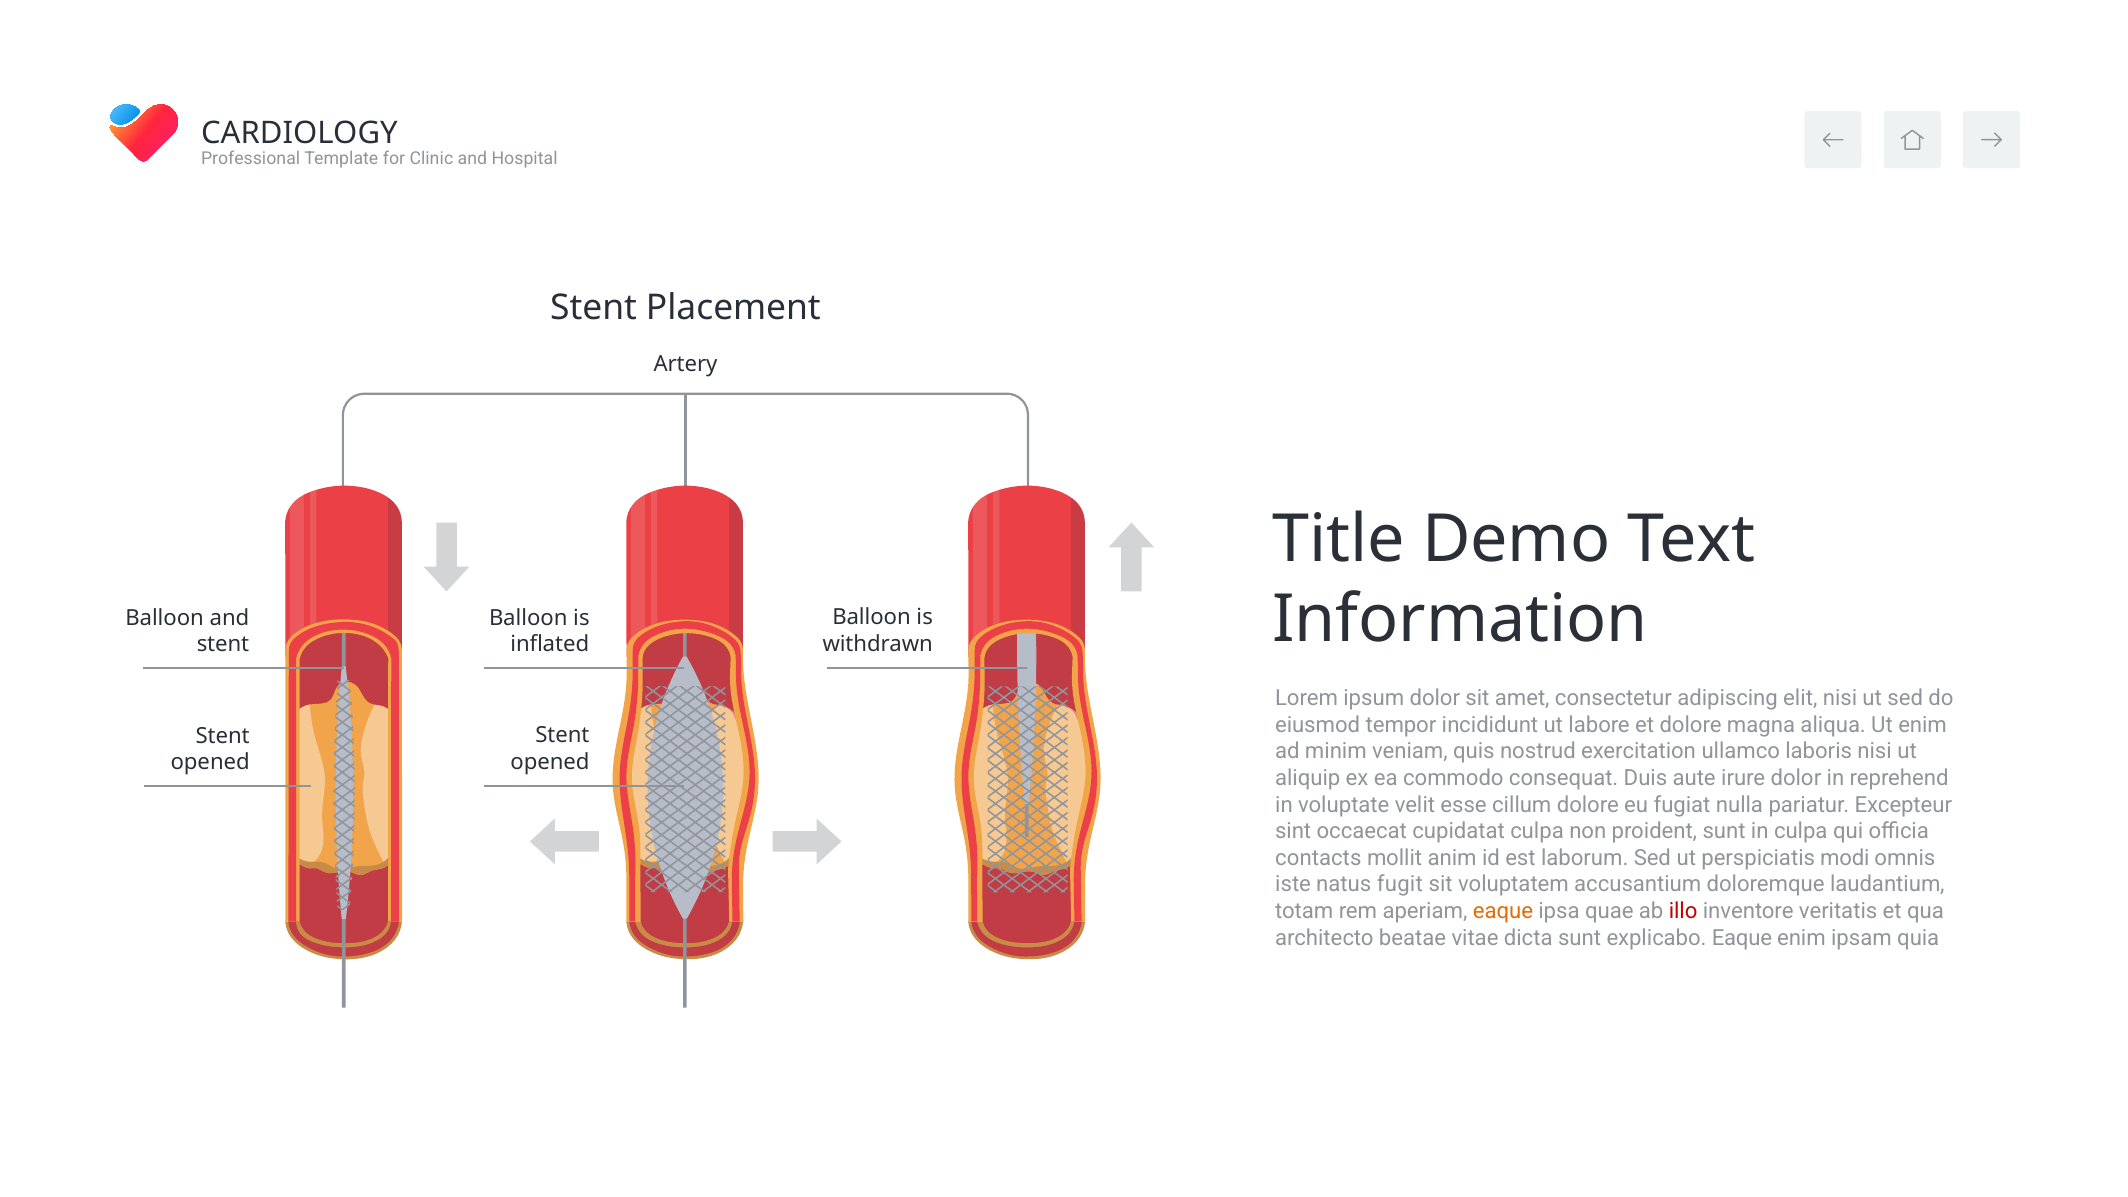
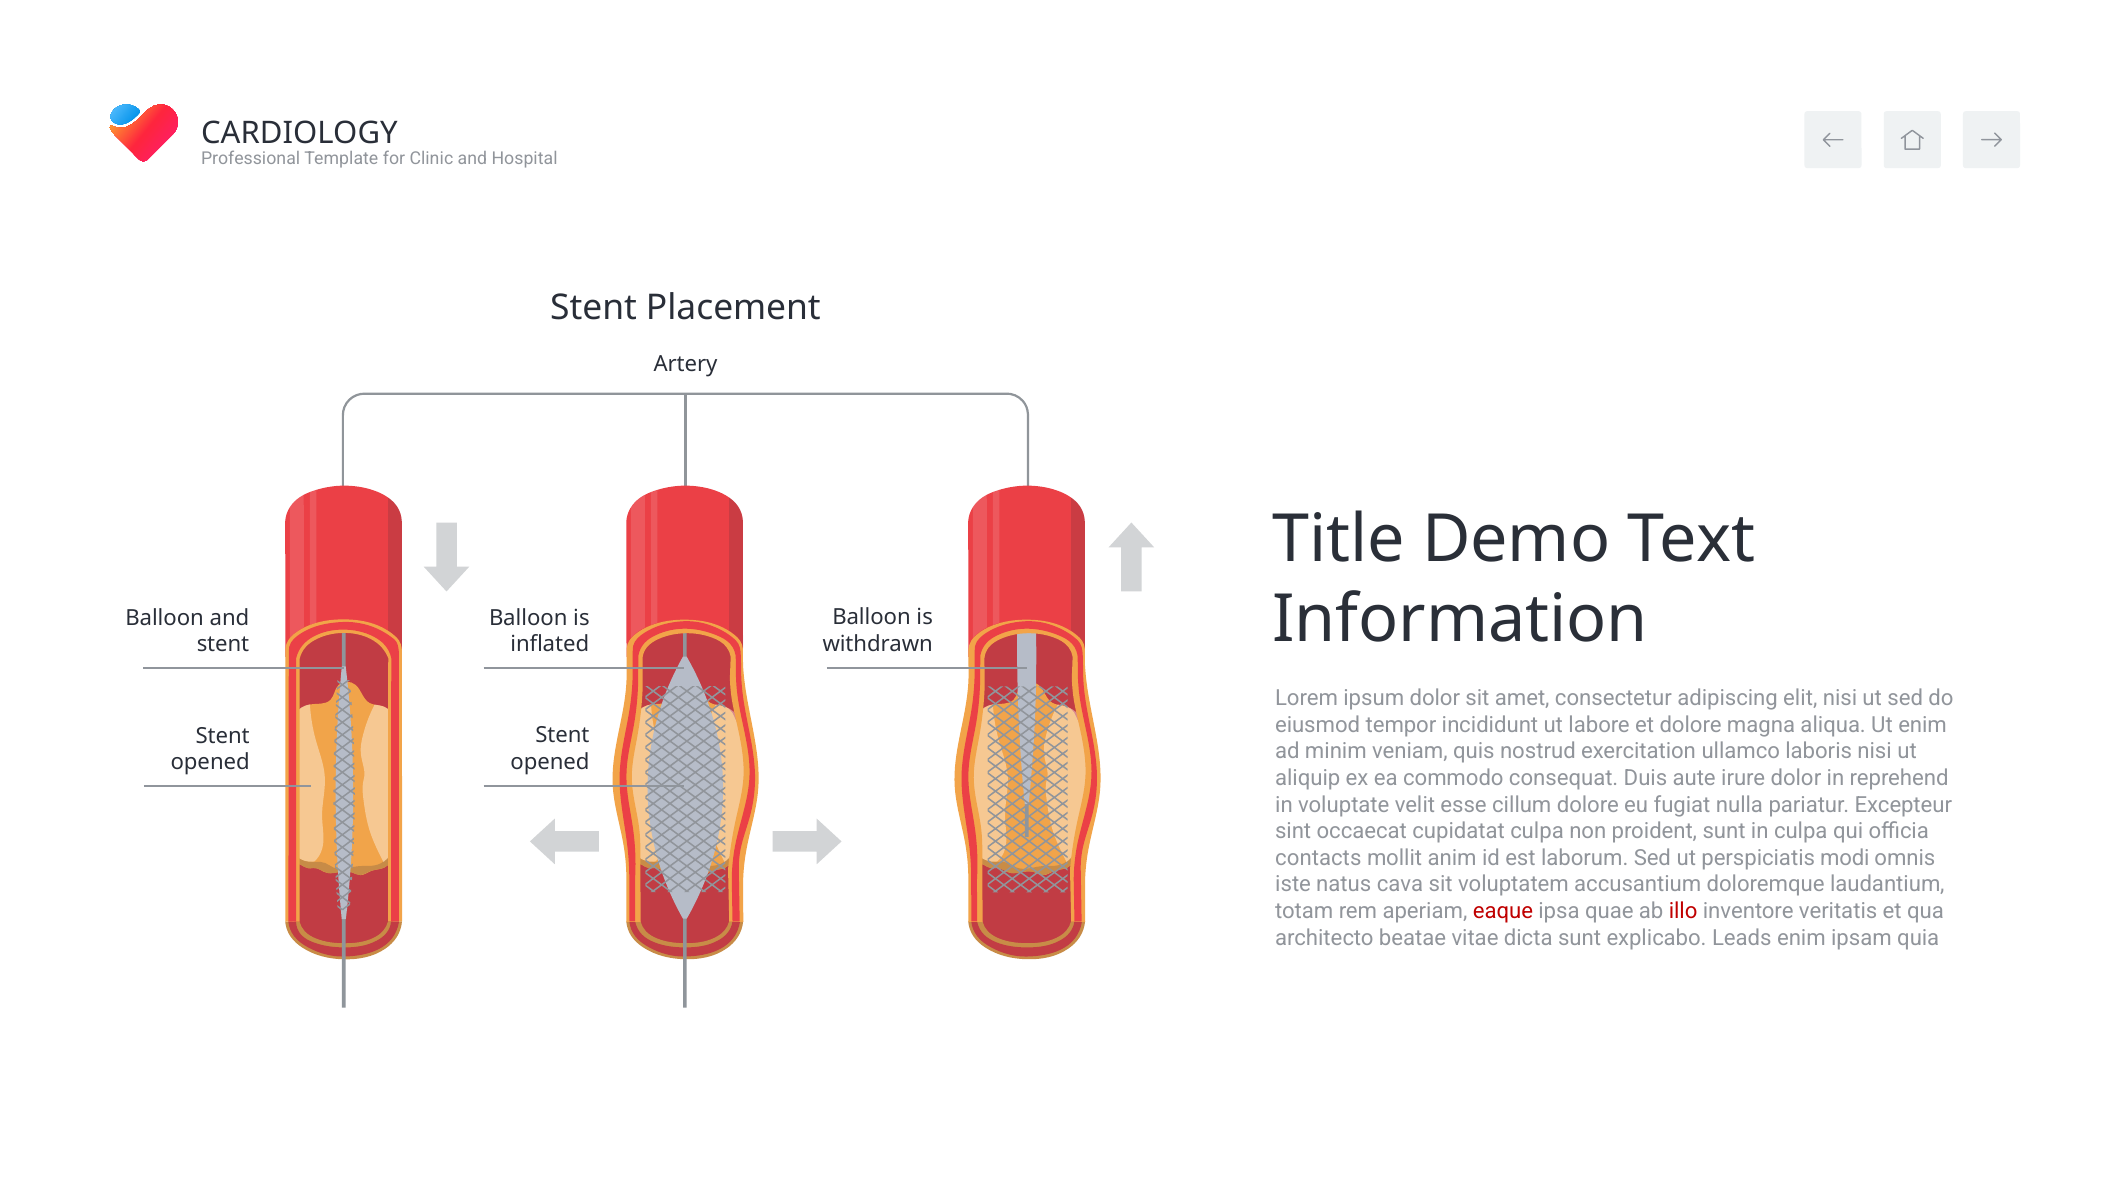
fugit: fugit -> cava
eaque at (1503, 911) colour: orange -> red
explicabo Eaque: Eaque -> Leads
